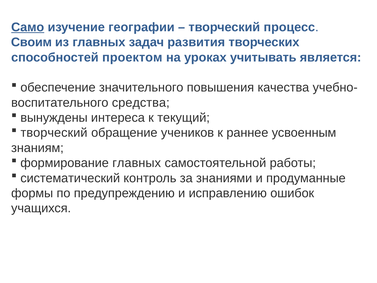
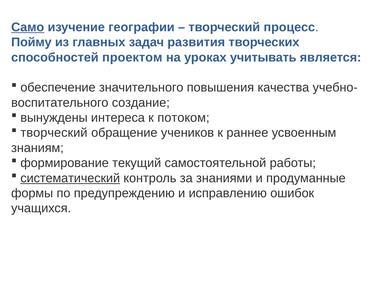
Своим: Своим -> Пойму
средства: средства -> создание
текущий: текущий -> потоком
формирование главных: главных -> текущий
систематический underline: none -> present
